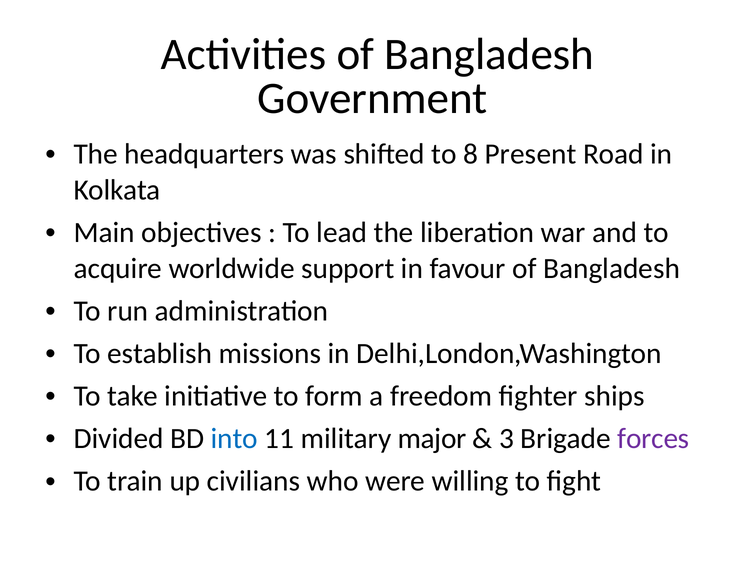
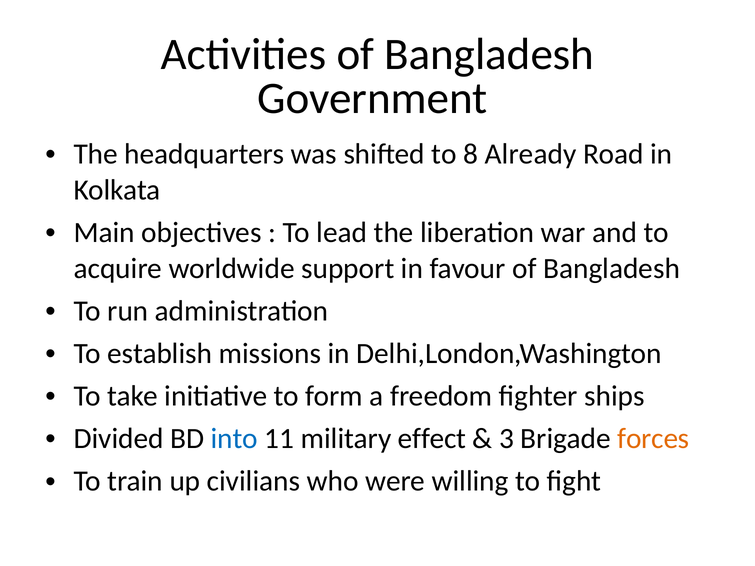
Present: Present -> Already
major: major -> effect
forces colour: purple -> orange
